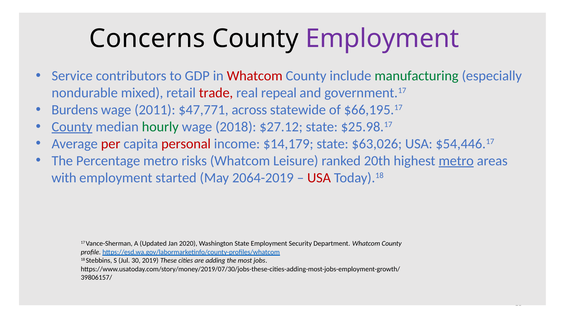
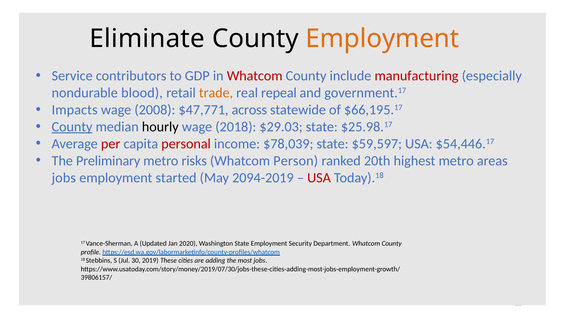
Concerns: Concerns -> Eliminate
Employment at (382, 38) colour: purple -> orange
manufacturing colour: green -> red
mixed: mixed -> blood
trade colour: red -> orange
Burdens: Burdens -> Impacts
2011: 2011 -> 2008
hourly colour: green -> black
$27.12: $27.12 -> $29.03
$14,179: $14,179 -> $78,039
$63,026: $63,026 -> $59,597
Percentage: Percentage -> Preliminary
Leisure: Leisure -> Person
metro at (456, 161) underline: present -> none
with at (64, 178): with -> jobs
2064-2019: 2064-2019 -> 2094-2019
